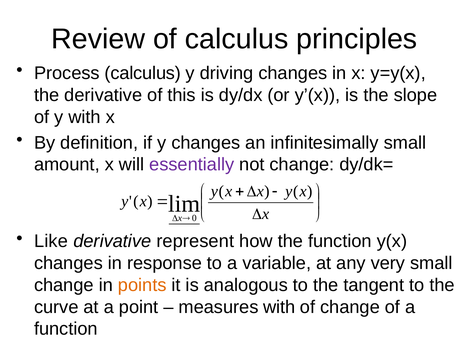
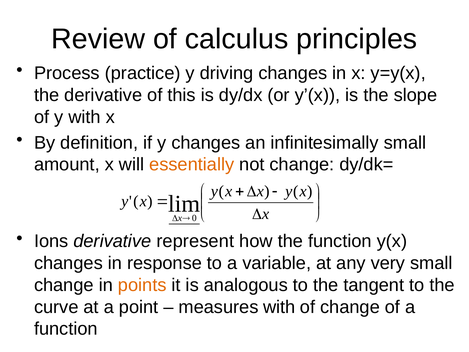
Process calculus: calculus -> practice
essentially colour: purple -> orange
Like: Like -> Ions
